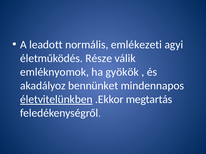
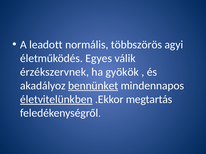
emlékezeti: emlékezeti -> többszörös
Része: Része -> Egyes
emléknyomok: emléknyomok -> érzékszervnek
bennünket underline: none -> present
